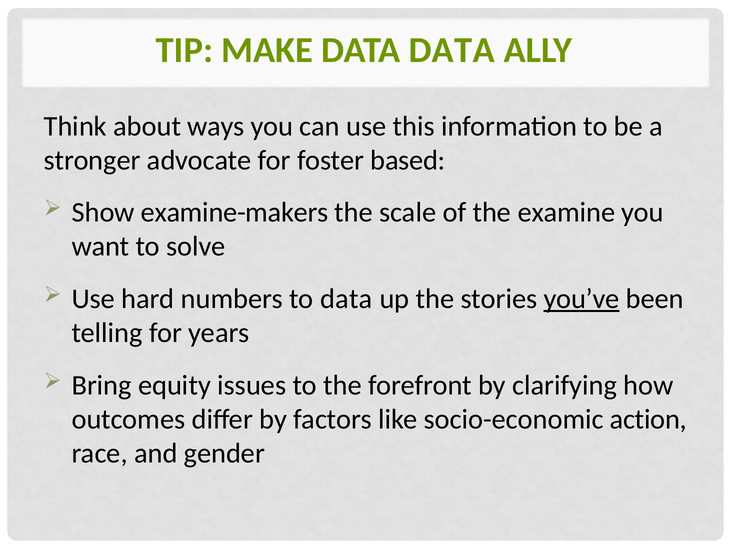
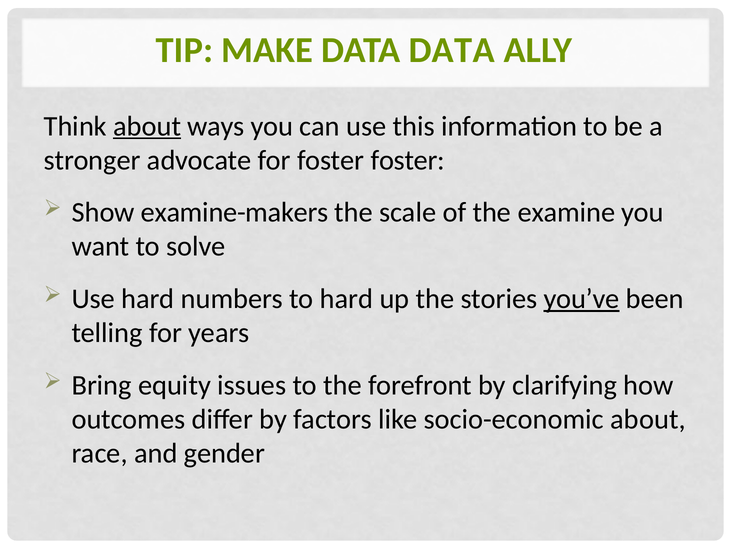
about at (147, 126) underline: none -> present
foster based: based -> foster
to data: data -> hard
socio-economic action: action -> about
